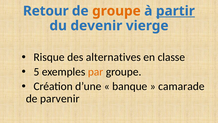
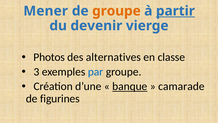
Retour: Retour -> Mener
Risque: Risque -> Photos
5: 5 -> 3
par colour: orange -> blue
banque underline: none -> present
parvenir: parvenir -> figurines
